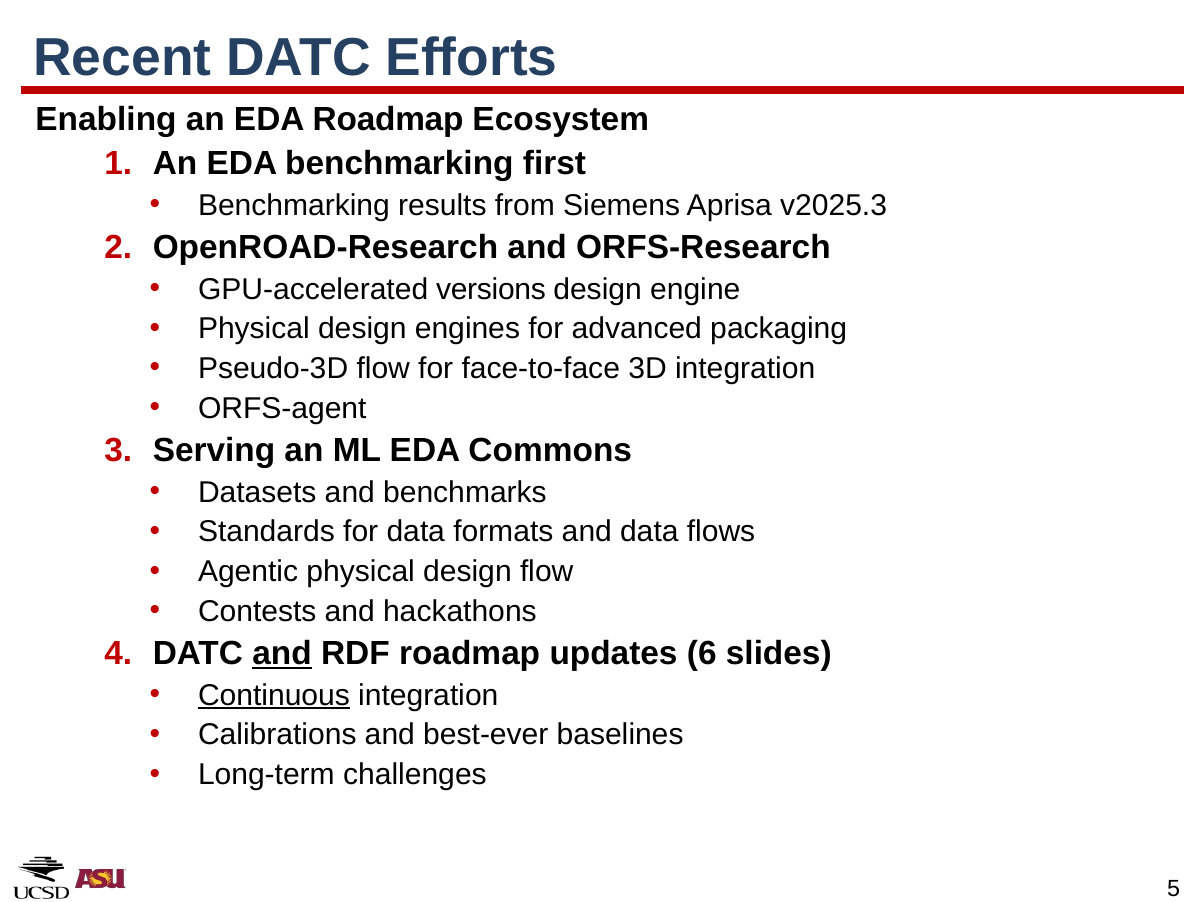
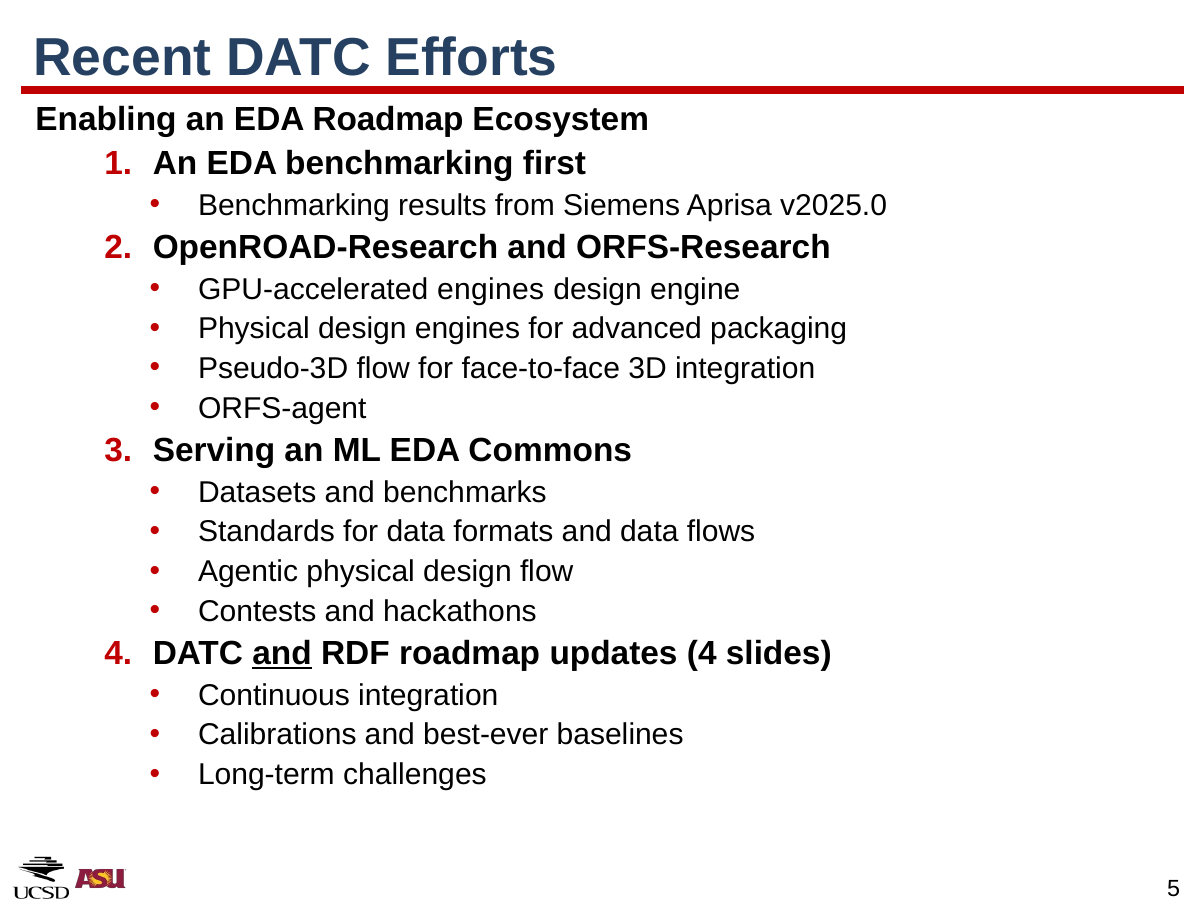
v2025.3: v2025.3 -> v2025.0
GPU-accelerated versions: versions -> engines
updates 6: 6 -> 4
Continuous underline: present -> none
